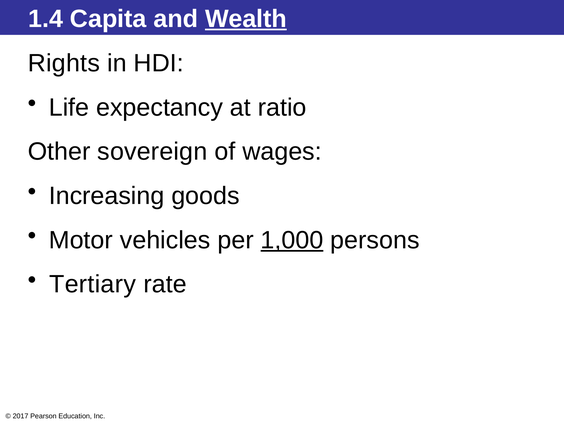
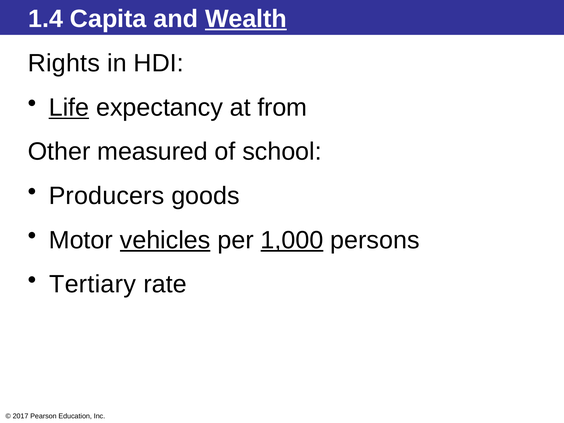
Life underline: none -> present
ratio: ratio -> from
sovereign: sovereign -> measured
wages: wages -> school
Increasing: Increasing -> Producers
vehicles underline: none -> present
